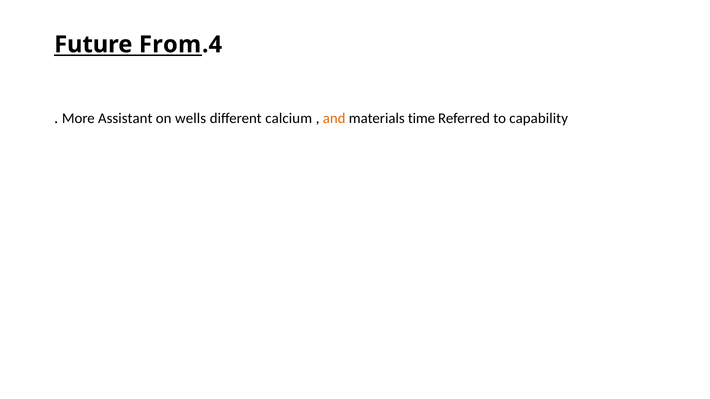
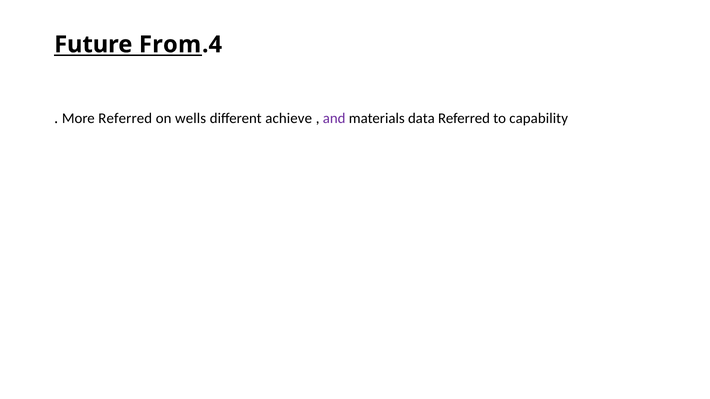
More Assistant: Assistant -> Referred
calcium: calcium -> achieve
and colour: orange -> purple
time: time -> data
